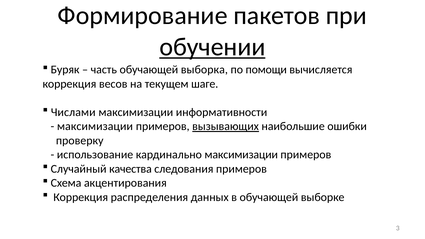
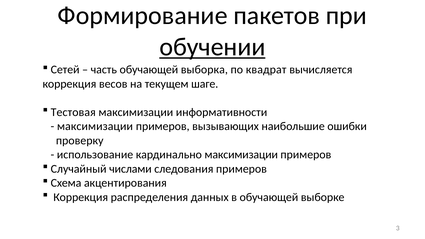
Буряк: Буряк -> Сетей
помощи: помощи -> квадрат
Числами: Числами -> Тестовая
вызывающих underline: present -> none
качества: качества -> числами
